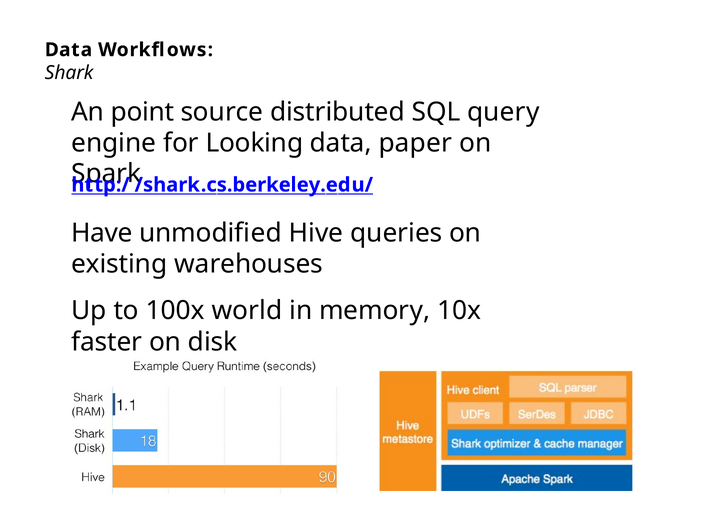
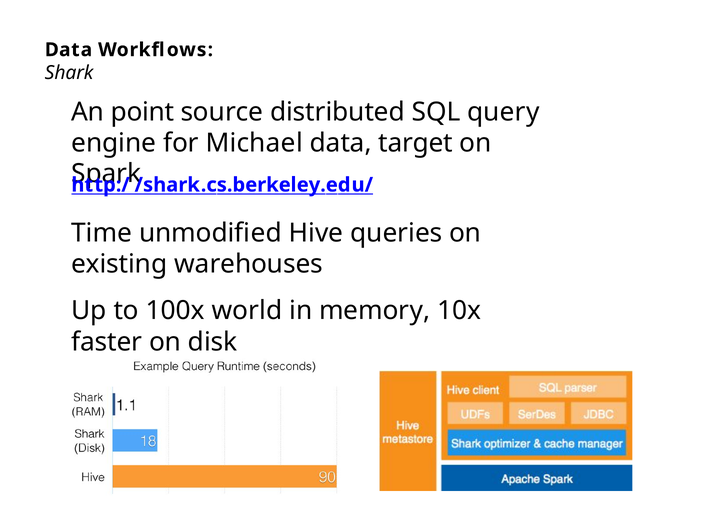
Looking: Looking -> Michael
paper: paper -> target
Have: Have -> Time
